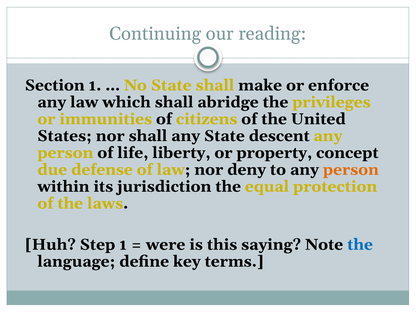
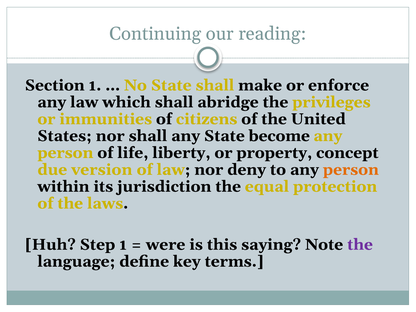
descent: descent -> become
defense: defense -> version
the at (360, 245) colour: blue -> purple
